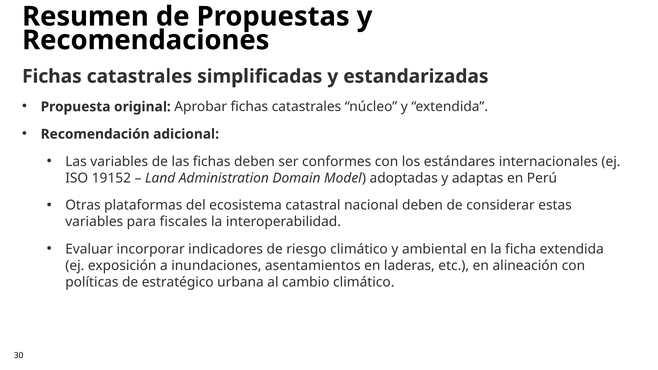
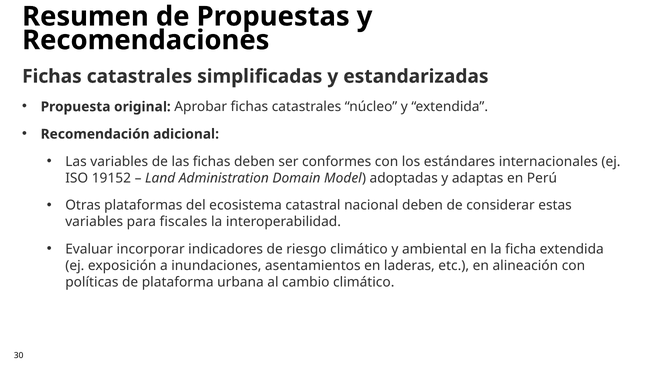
estratégico: estratégico -> plataforma
